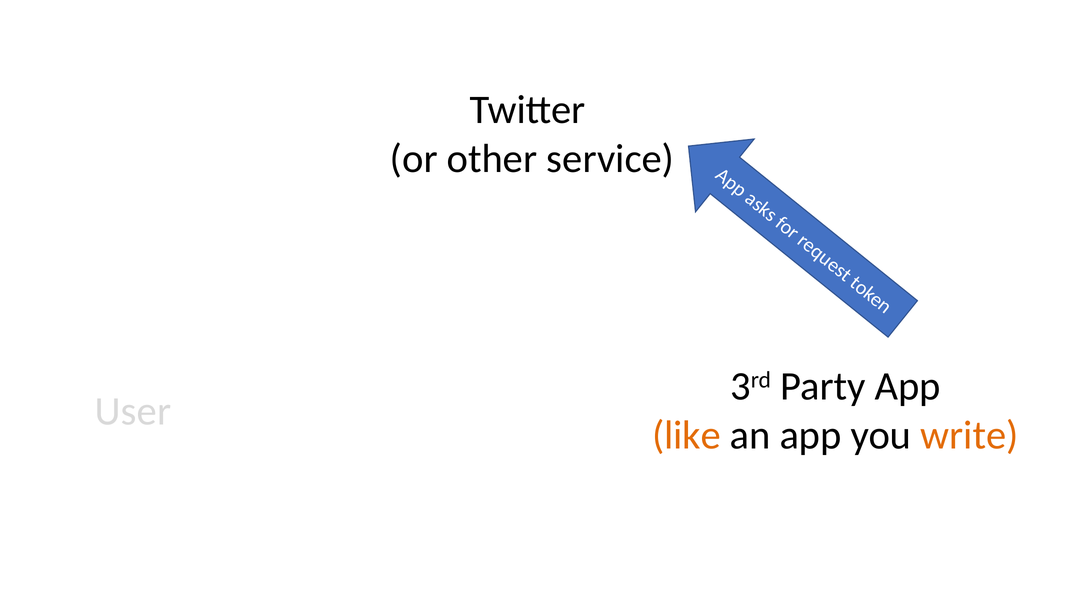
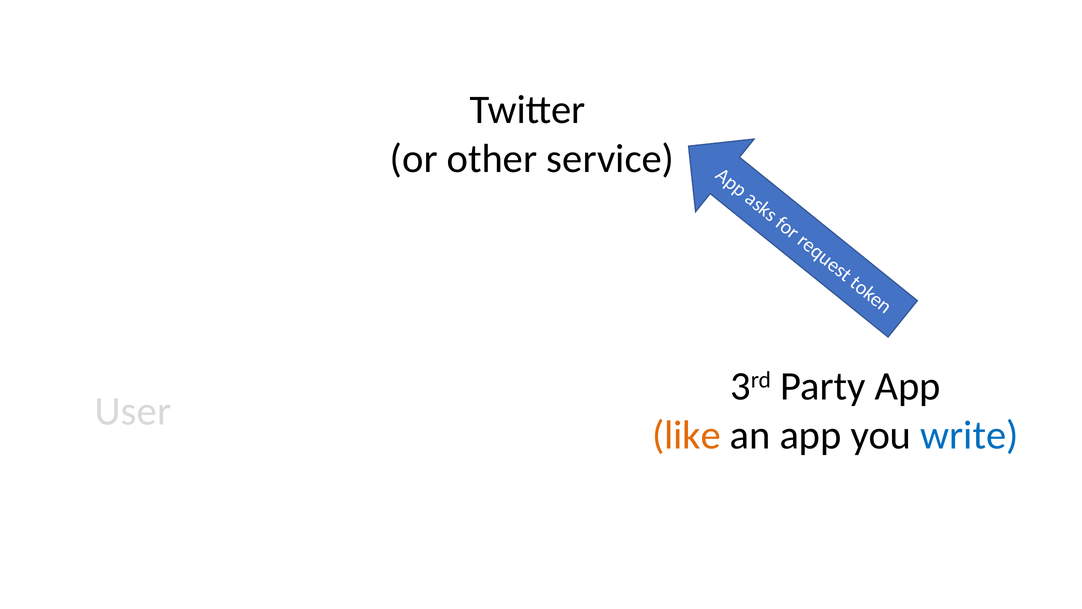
write colour: orange -> blue
